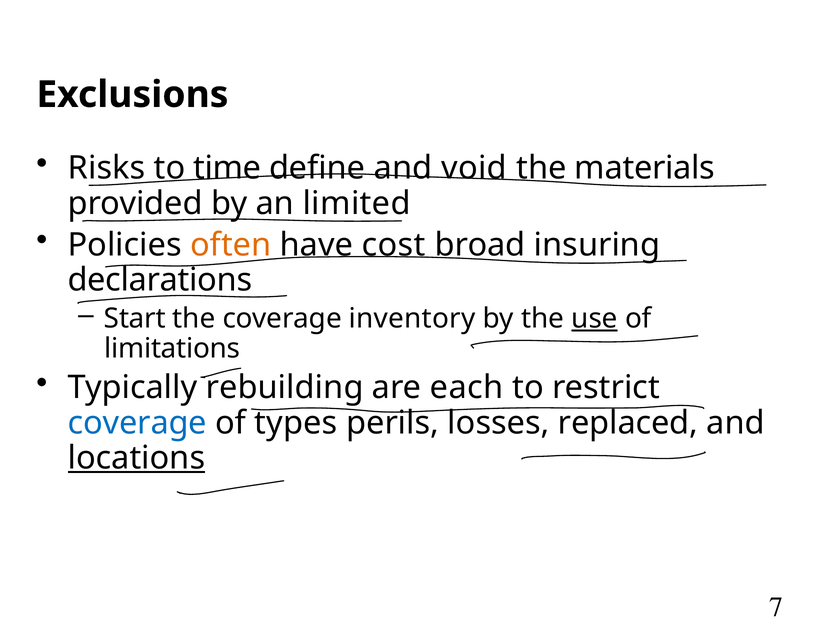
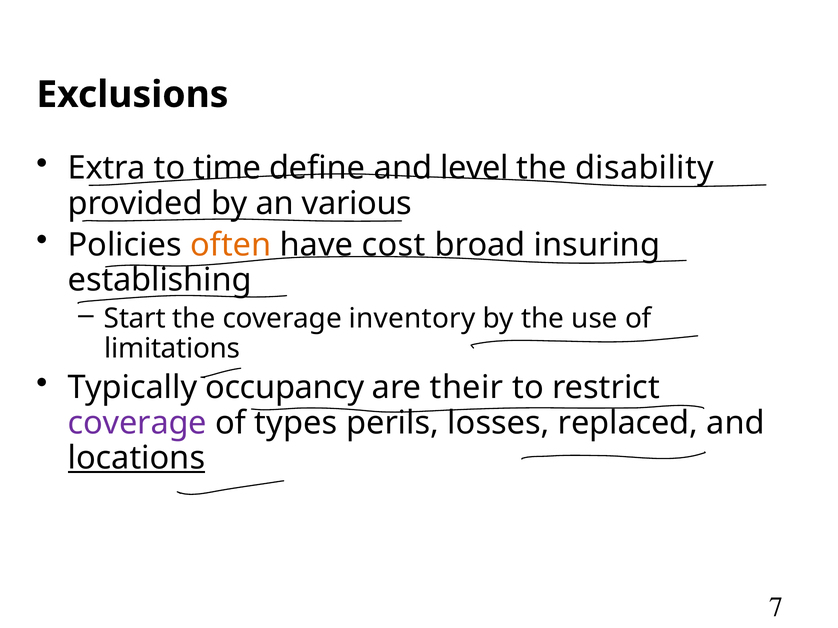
Risks: Risks -> Extra
void: void -> level
materials: materials -> disability
limited: limited -> various
declarations: declarations -> establishing
use underline: present -> none
rebuilding: rebuilding -> occupancy
each: each -> their
coverage at (137, 423) colour: blue -> purple
